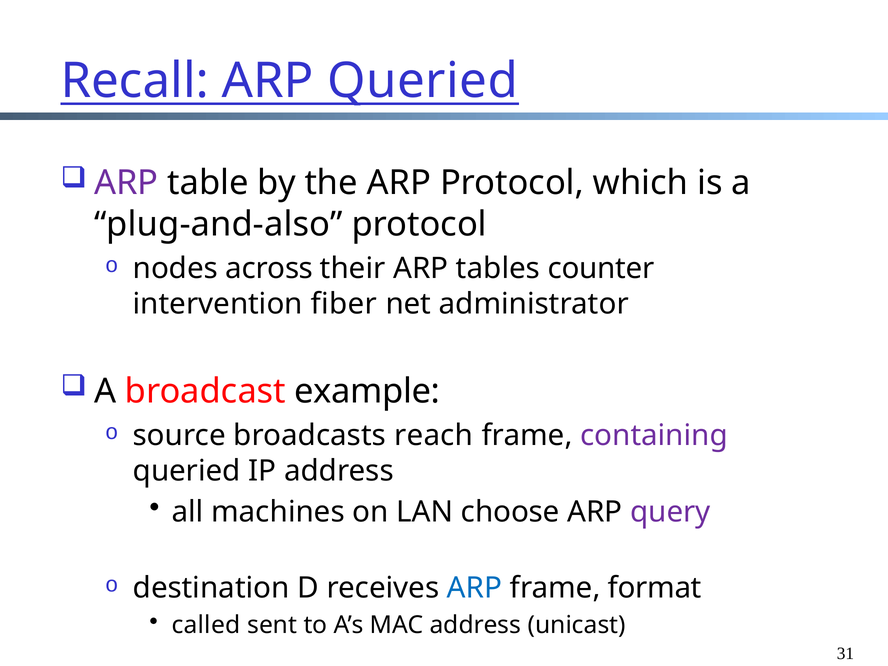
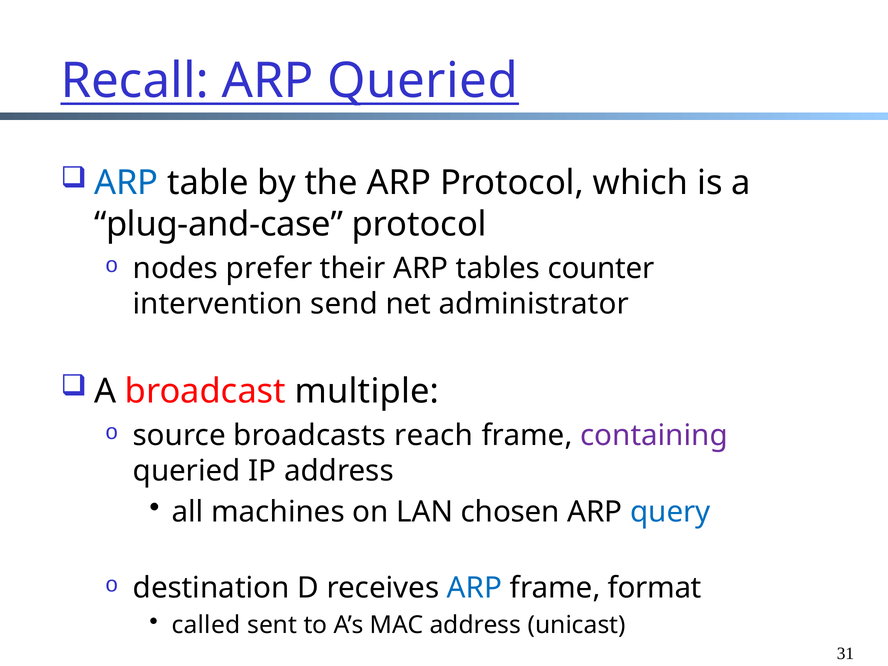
ARP at (126, 183) colour: purple -> blue
plug-and-also: plug-and-also -> plug-and-case
across: across -> prefer
fiber: fiber -> send
example: example -> multiple
choose: choose -> chosen
query colour: purple -> blue
